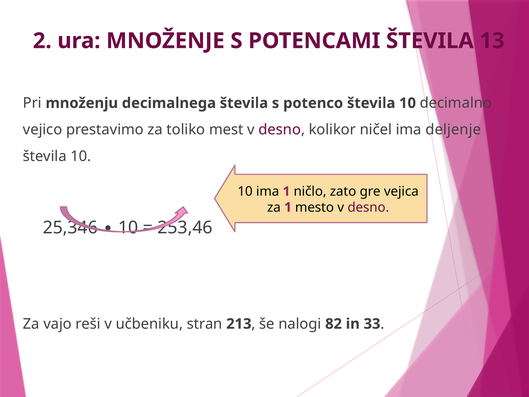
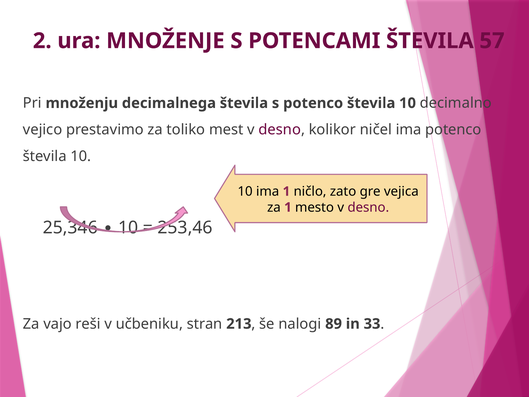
13: 13 -> 57
ima deljenje: deljenje -> potenco
82: 82 -> 89
